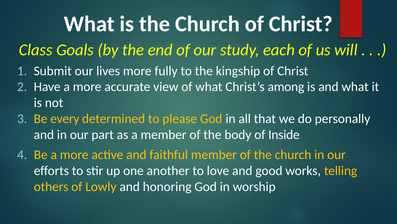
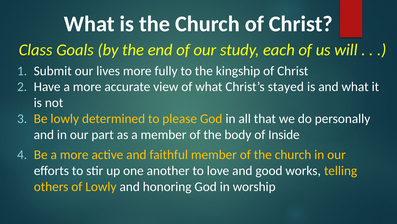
among: among -> stayed
Be every: every -> lowly
